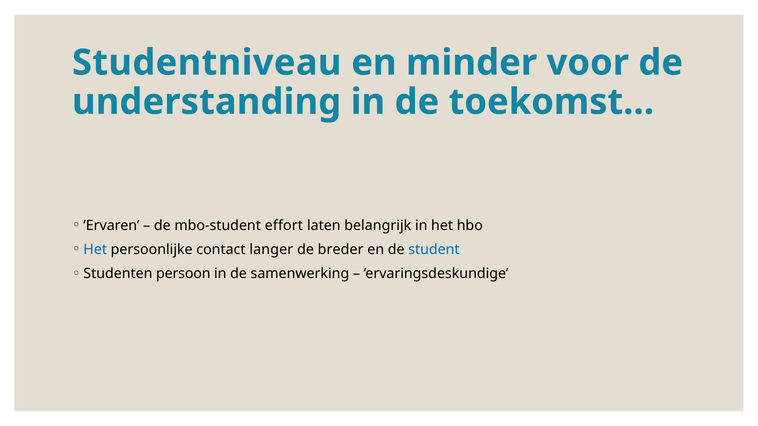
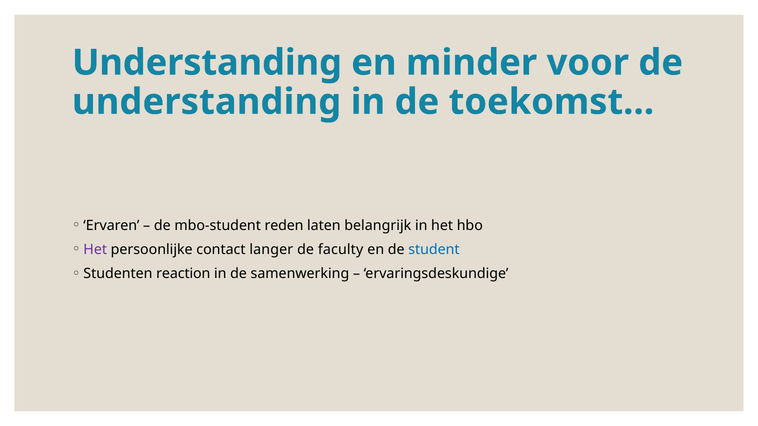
Studentniveau at (207, 63): Studentniveau -> Understanding
effort: effort -> reden
Het at (95, 250) colour: blue -> purple
breder: breder -> faculty
persoon: persoon -> reaction
